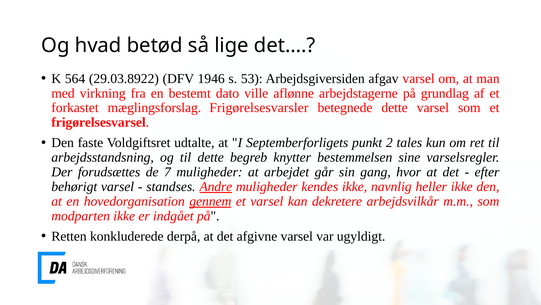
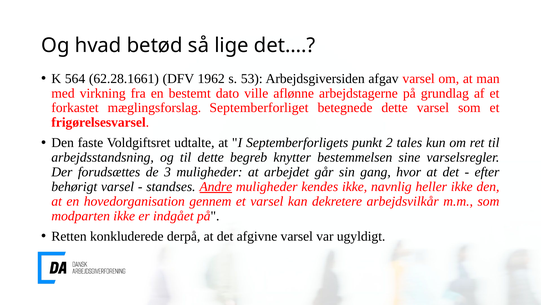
29.03.8922: 29.03.8922 -> 62.28.1661
1946: 1946 -> 1962
Frigørelsesvarsler: Frigørelsesvarsler -> Septemberforliget
7: 7 -> 3
gennem underline: present -> none
